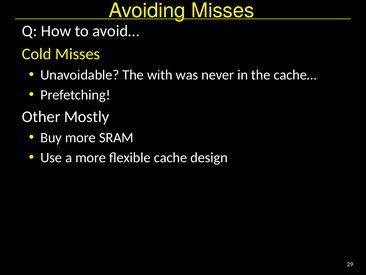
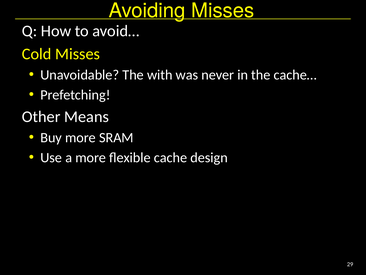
Mostly: Mostly -> Means
